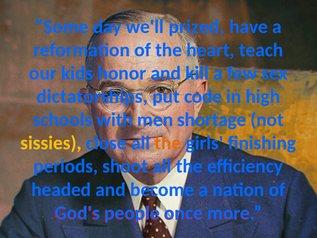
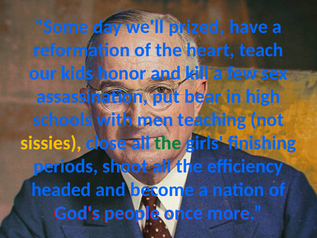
dictatorships: dictatorships -> assassination
code: code -> bear
shortage: shortage -> teaching
the at (168, 143) colour: orange -> green
